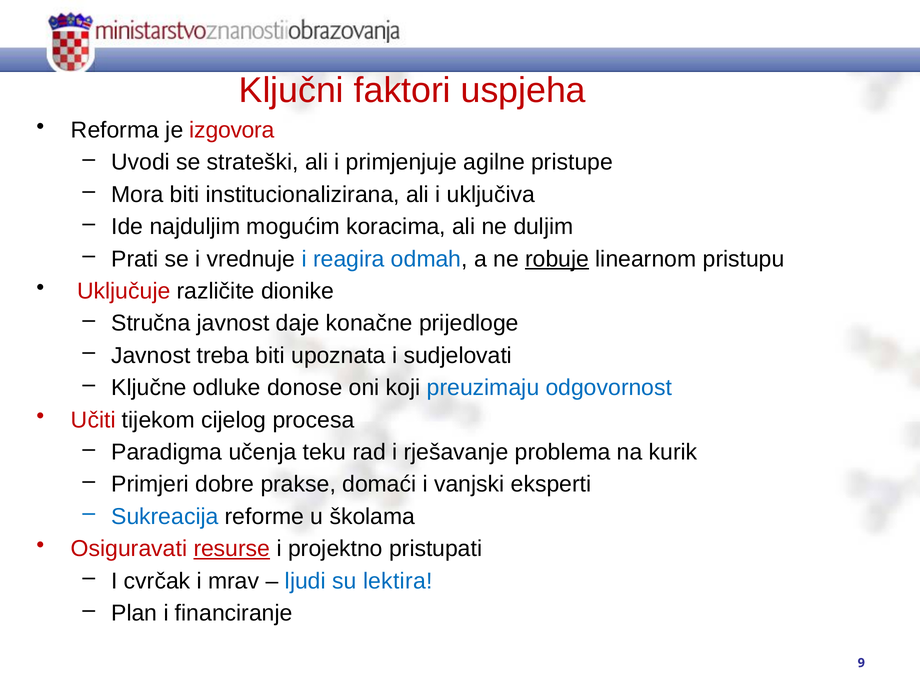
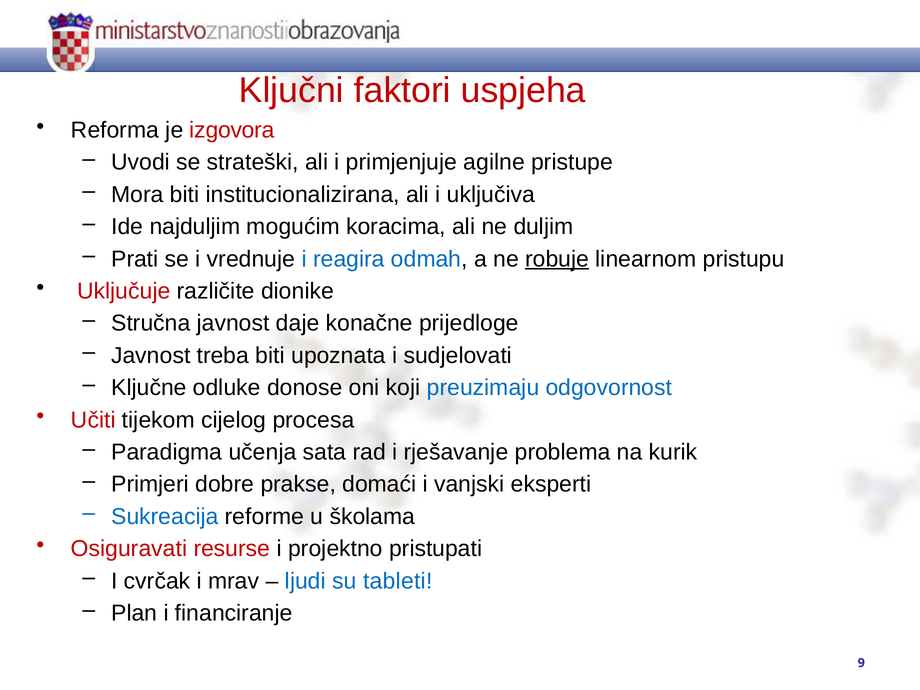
teku: teku -> sata
resurse underline: present -> none
lektira: lektira -> tableti
